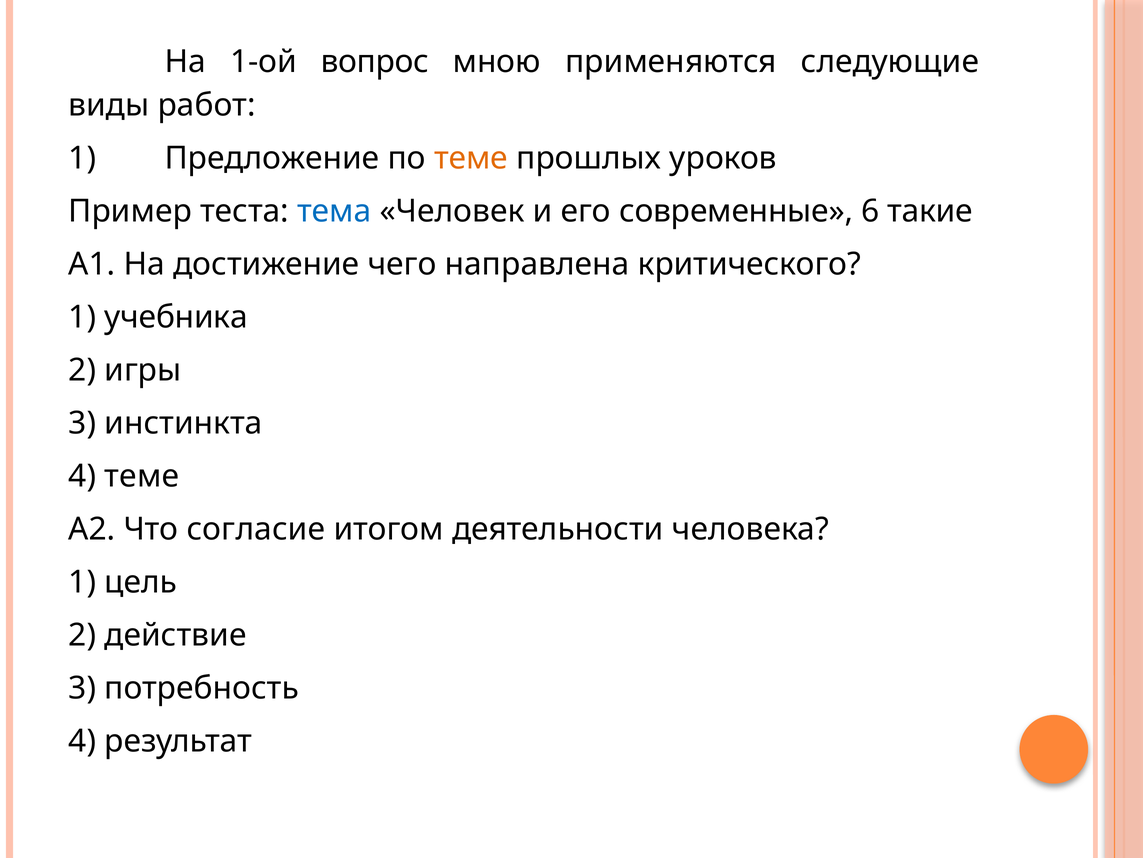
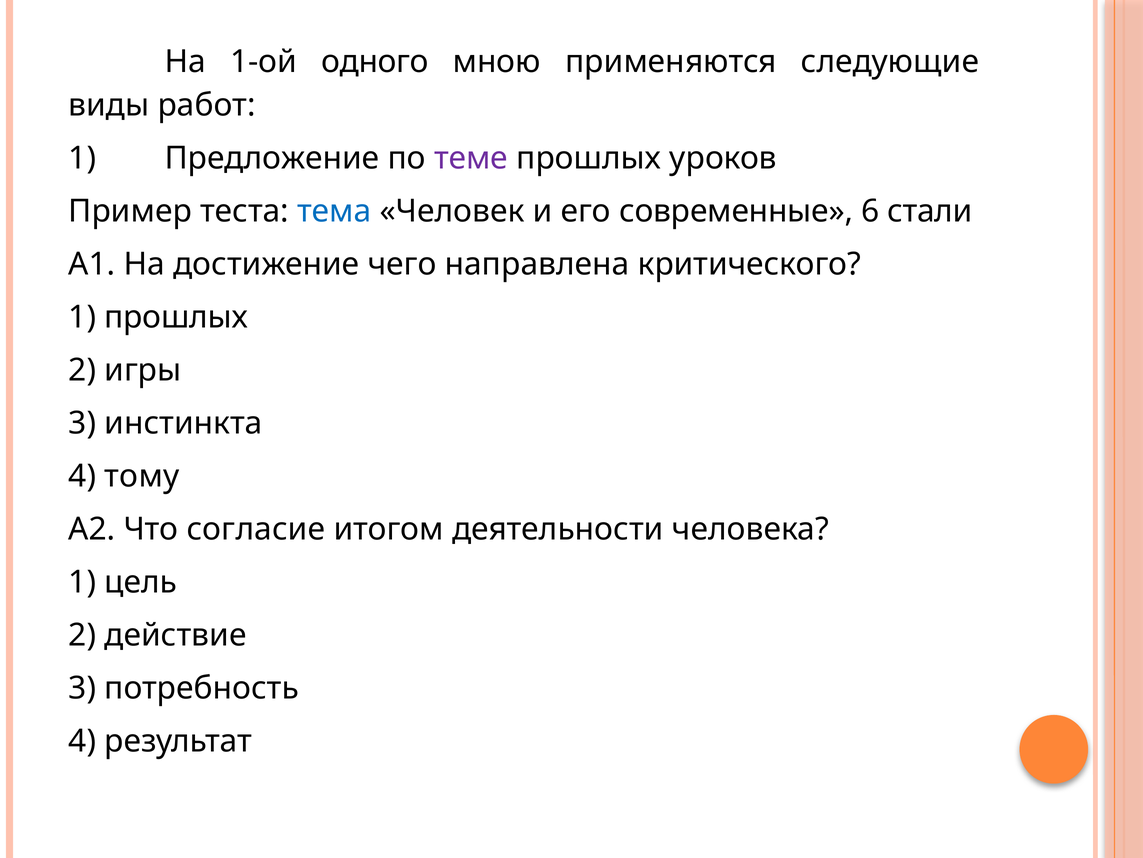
вопрос: вопрос -> одного
теме at (471, 158) colour: orange -> purple
такие: такие -> стали
1 учебника: учебника -> прошлых
4 теме: теме -> тому
